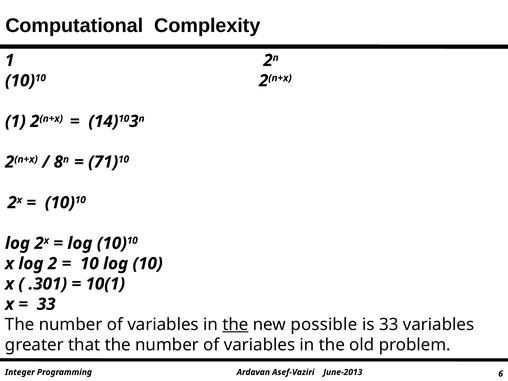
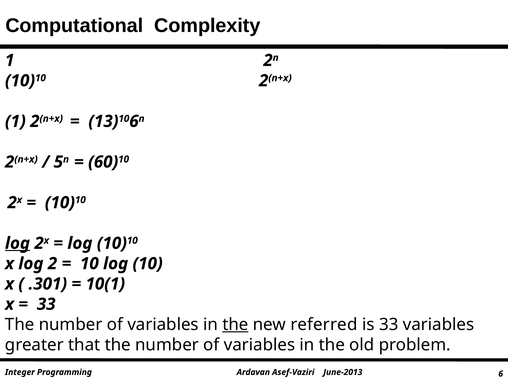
14: 14 -> 13
10 3: 3 -> 6
8: 8 -> 5
71: 71 -> 60
log at (17, 243) underline: none -> present
possible: possible -> referred
